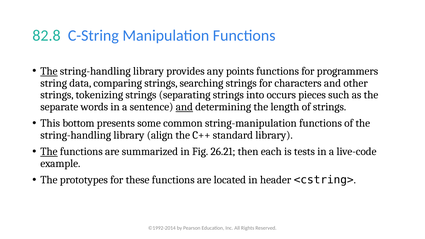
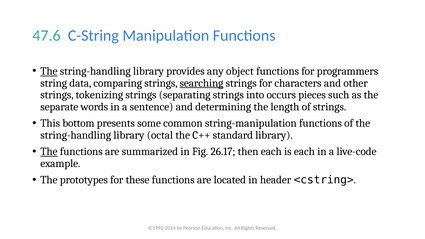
82.8: 82.8 -> 47.6
points: points -> object
searching underline: none -> present
and at (184, 107) underline: present -> none
align: align -> octal
26.21: 26.21 -> 26.17
is tests: tests -> each
